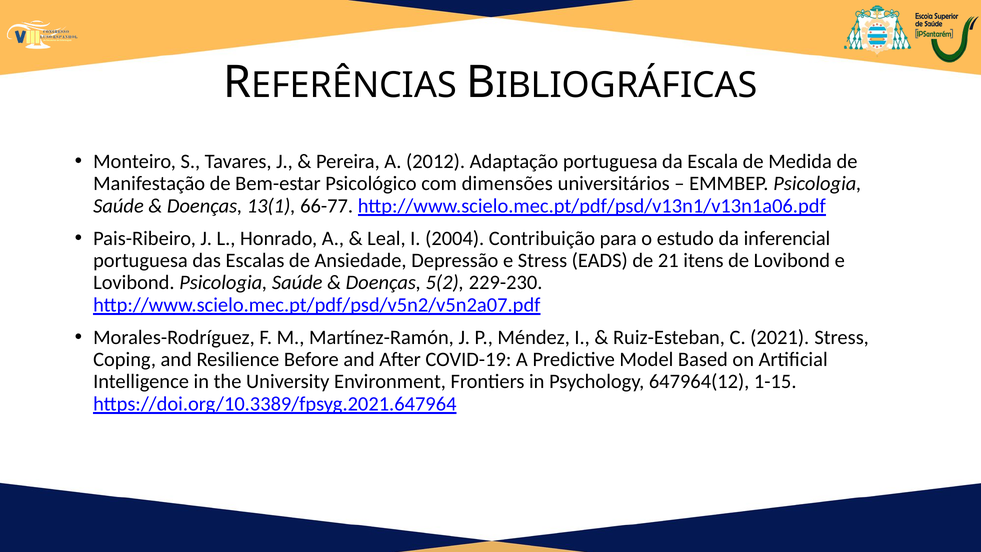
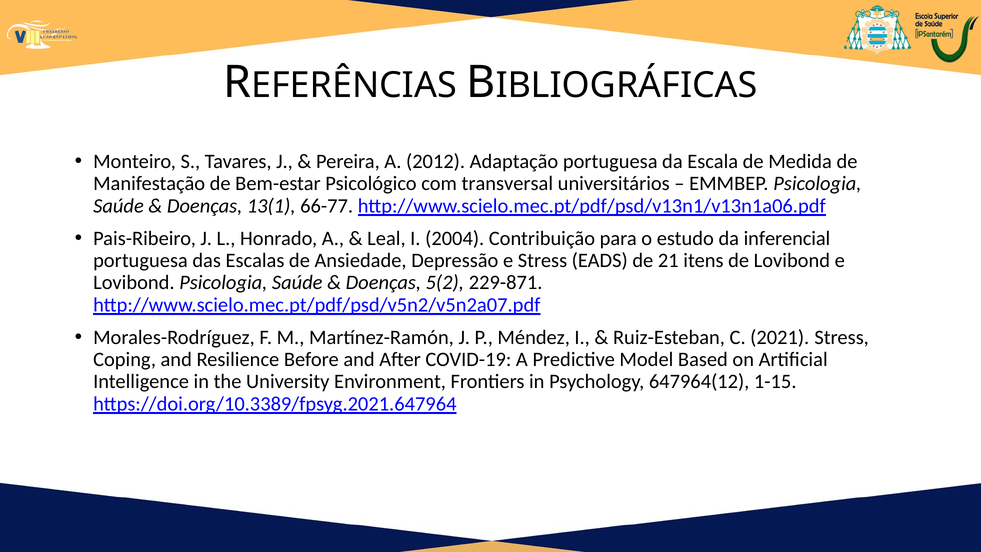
dimensões: dimensões -> transversal
229-230: 229-230 -> 229-871
